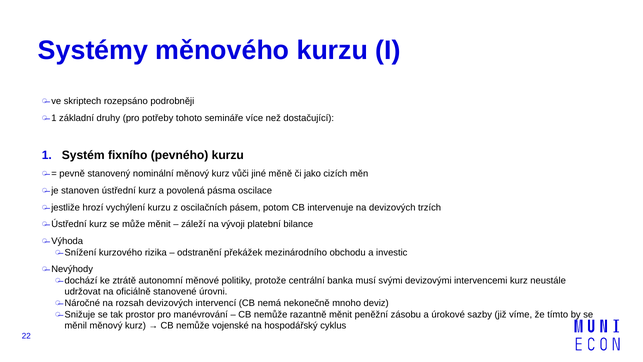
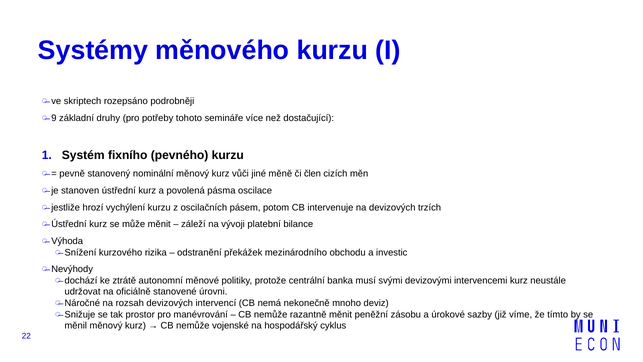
1 at (54, 118): 1 -> 9
jako: jako -> člen
